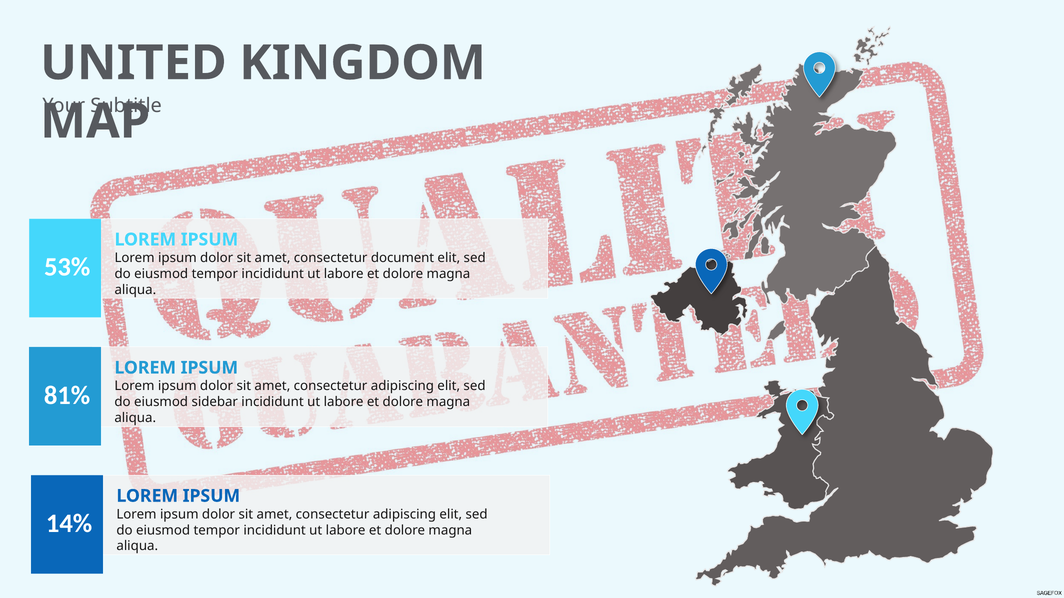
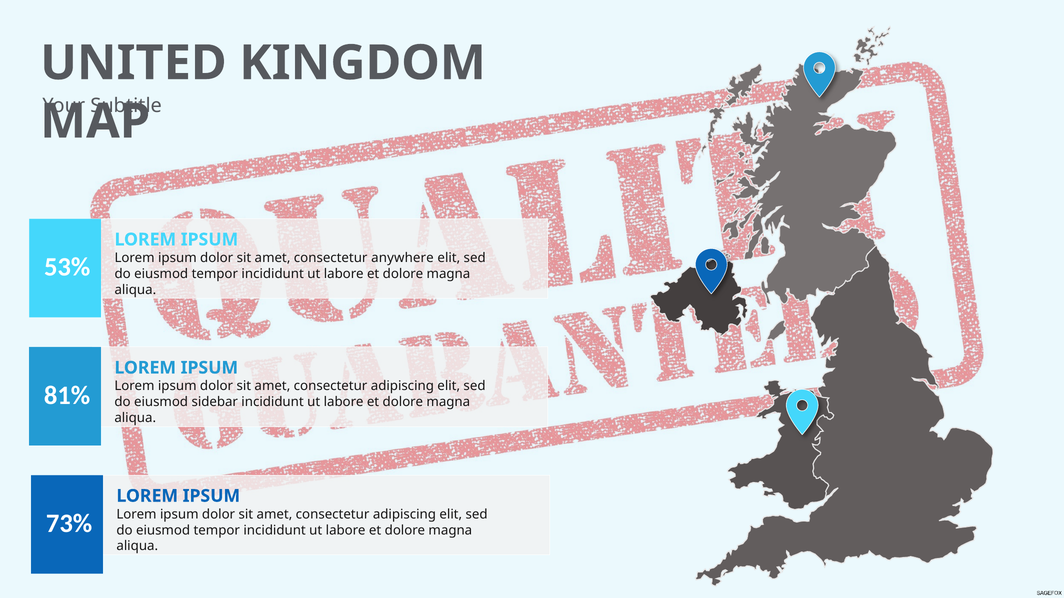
document: document -> anywhere
14%: 14% -> 73%
